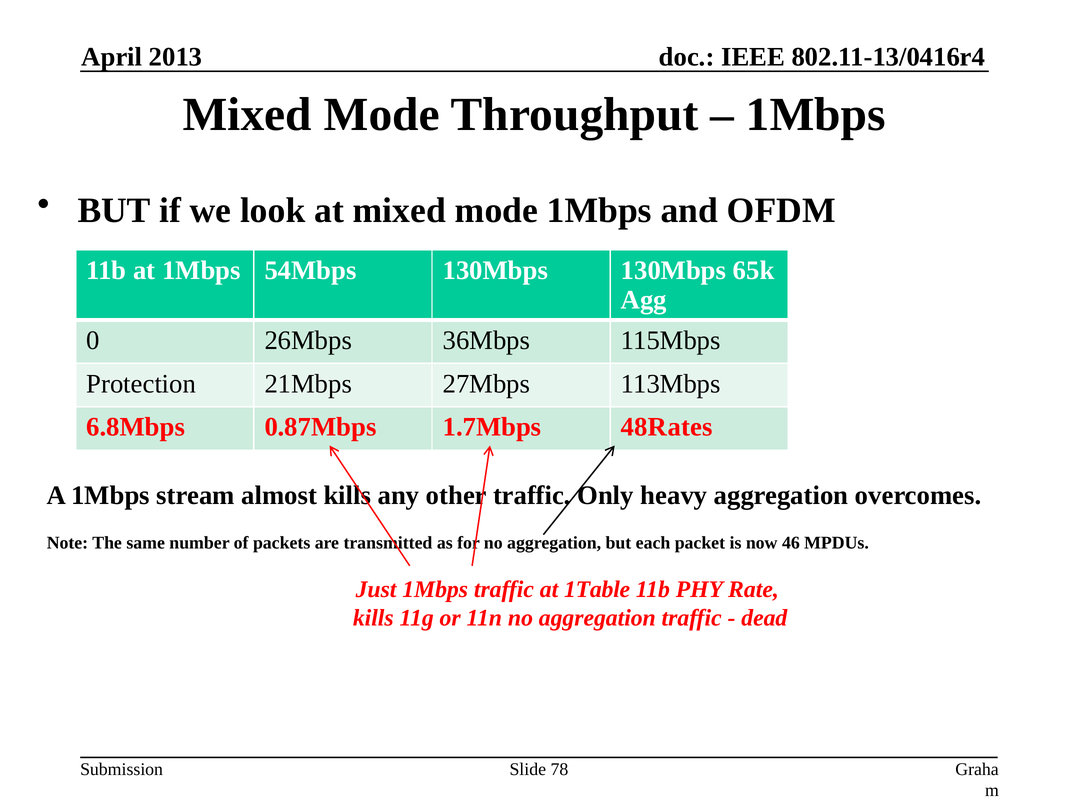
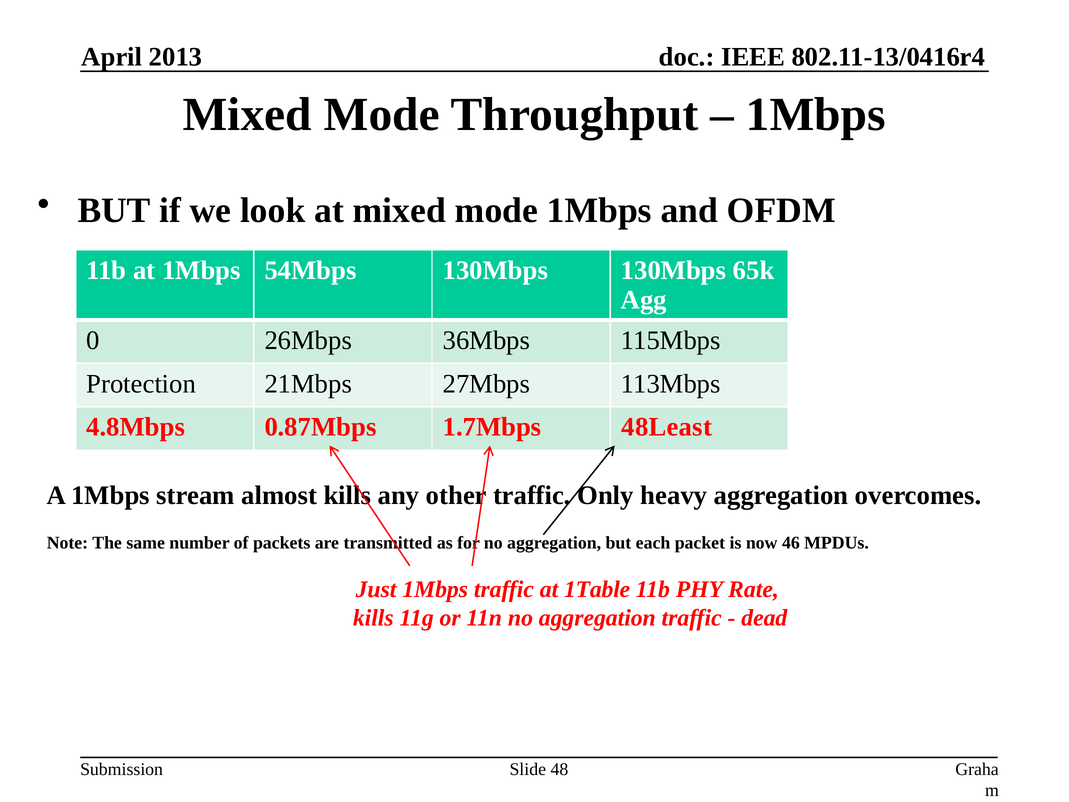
6.8Mbps: 6.8Mbps -> 4.8Mbps
48Rates: 48Rates -> 48Least
78: 78 -> 48
